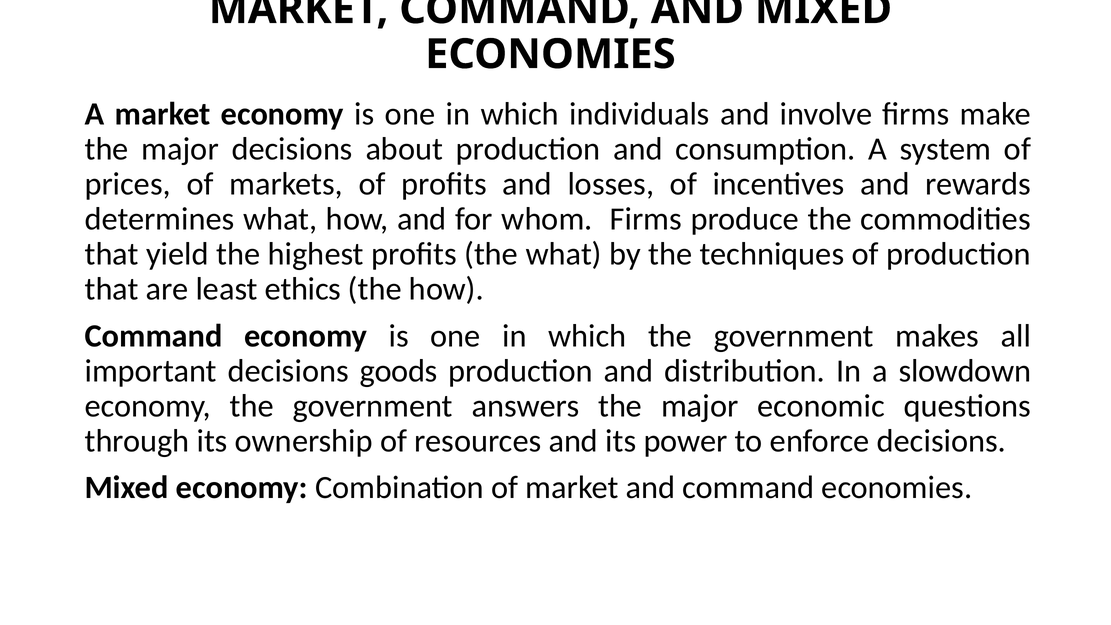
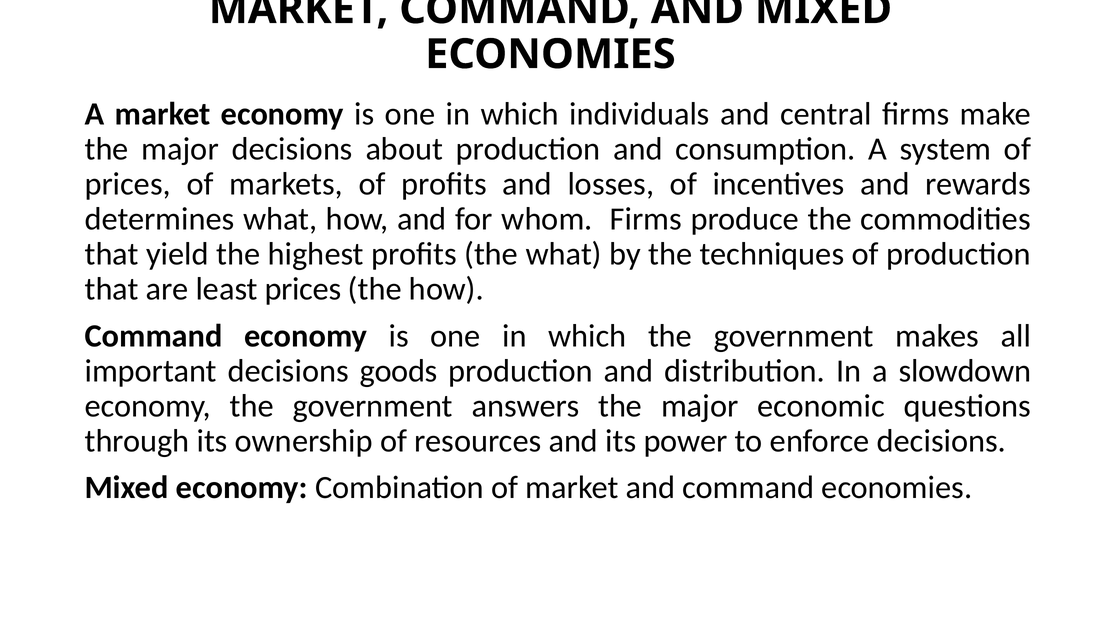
involve: involve -> central
least ethics: ethics -> prices
